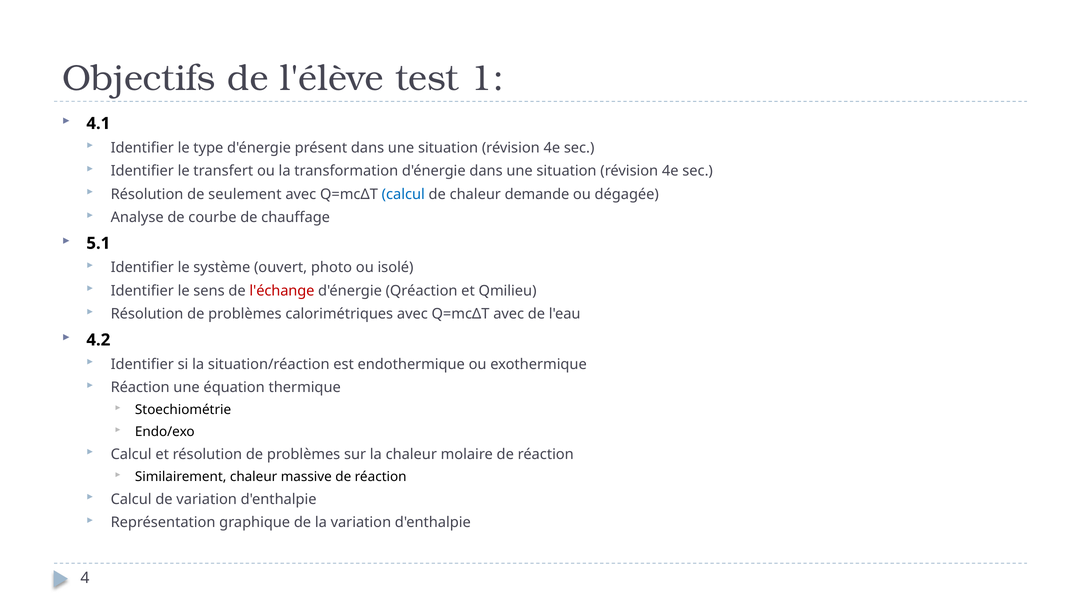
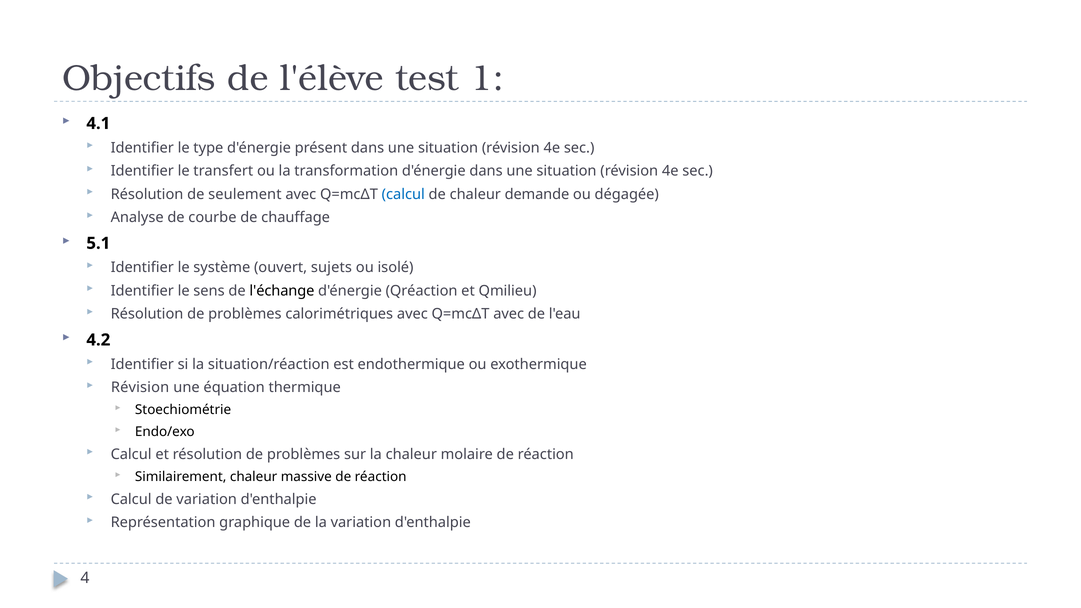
photo: photo -> sujets
l'échange colour: red -> black
Réaction at (140, 388): Réaction -> Révision
